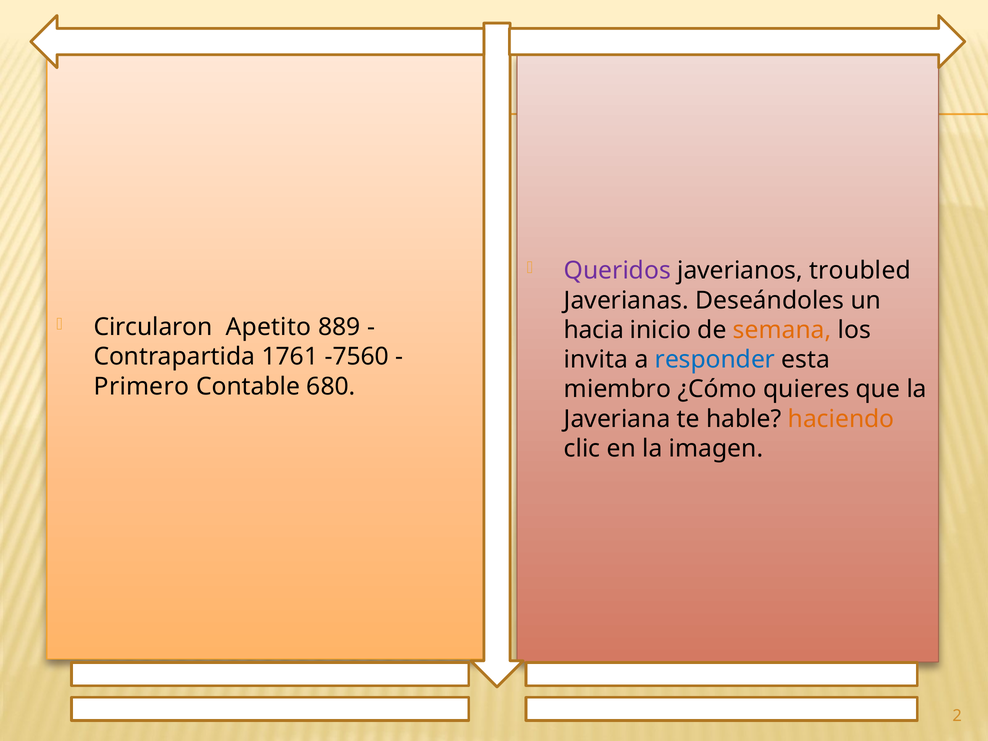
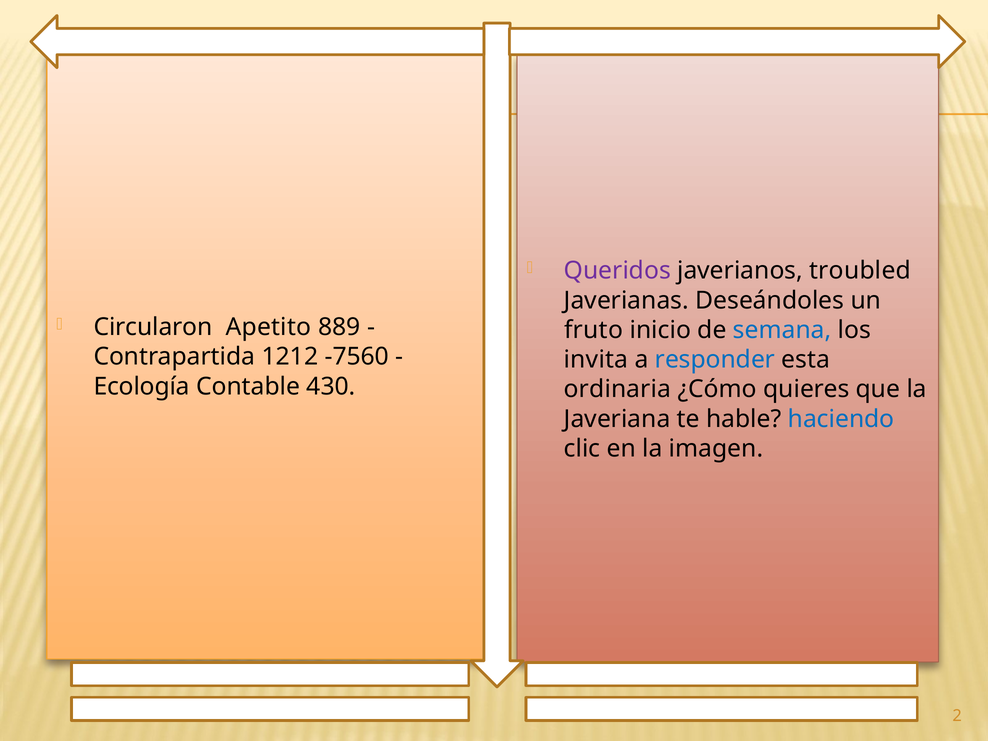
hacia: hacia -> fruto
semana colour: orange -> blue
1761: 1761 -> 1212
Primero: Primero -> Ecología
680: 680 -> 430
miembro: miembro -> ordinaria
haciendo colour: orange -> blue
